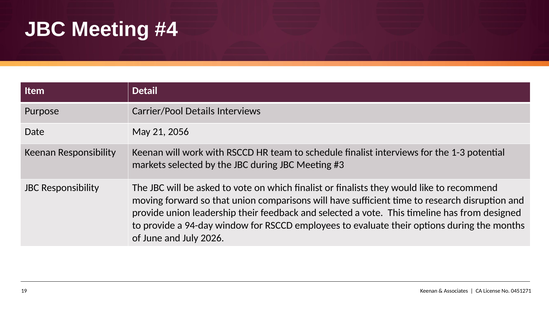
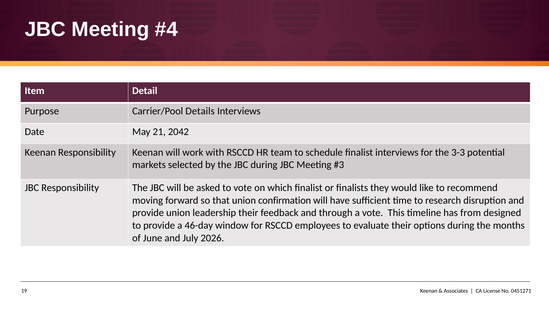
2056: 2056 -> 2042
1-3: 1-3 -> 3-3
comparisons: comparisons -> confirmation
and selected: selected -> through
94-day: 94-day -> 46-day
